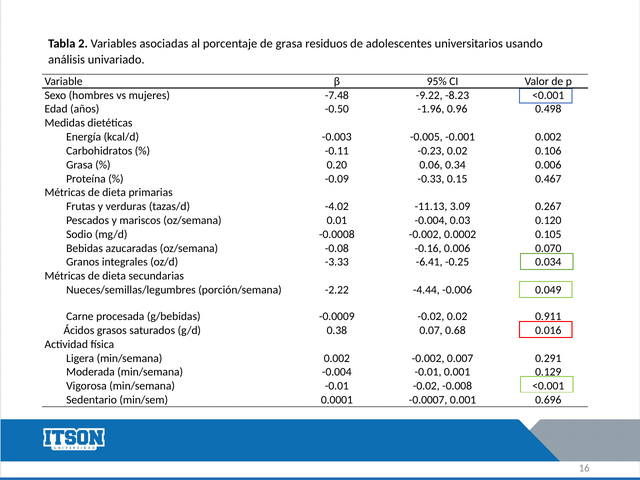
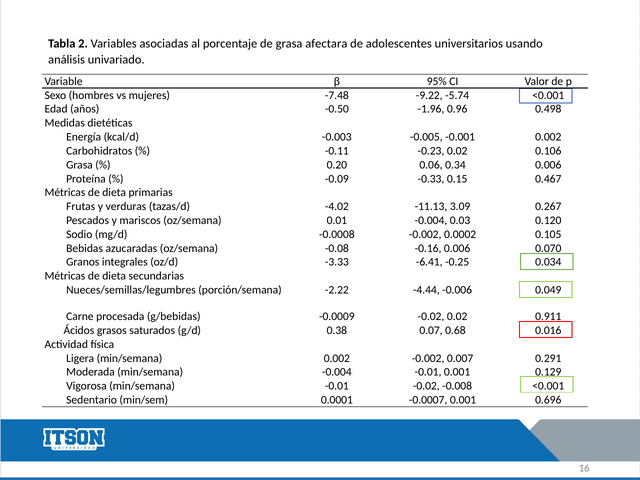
residuos: residuos -> afectara
-8.23: -8.23 -> -5.74
